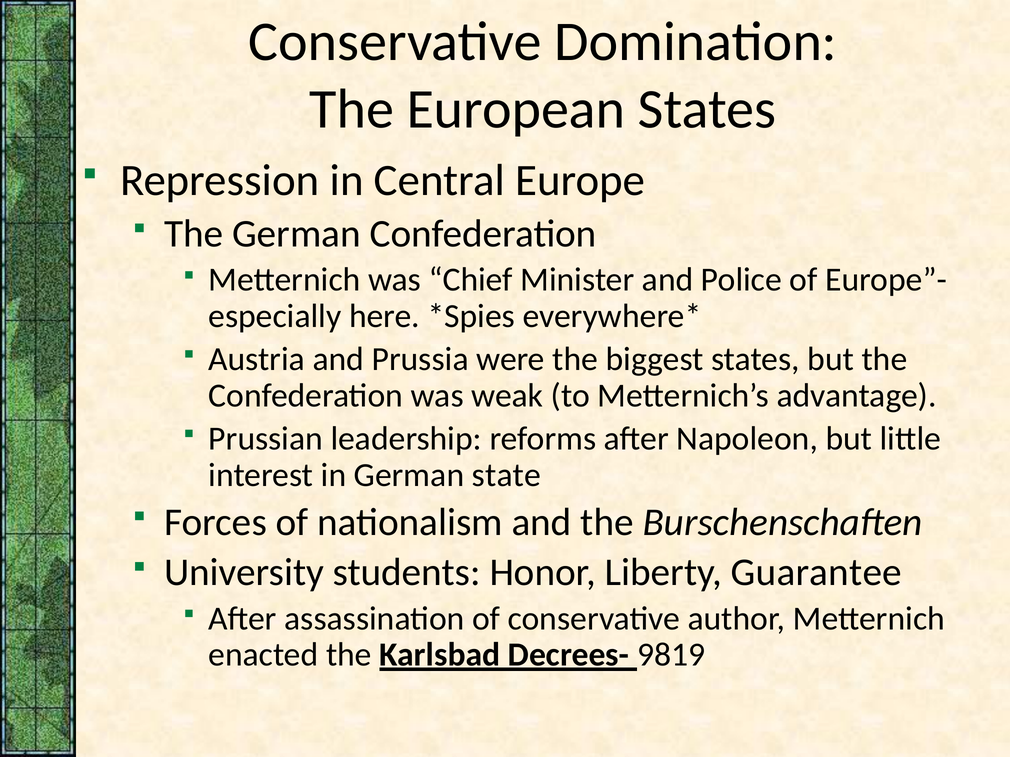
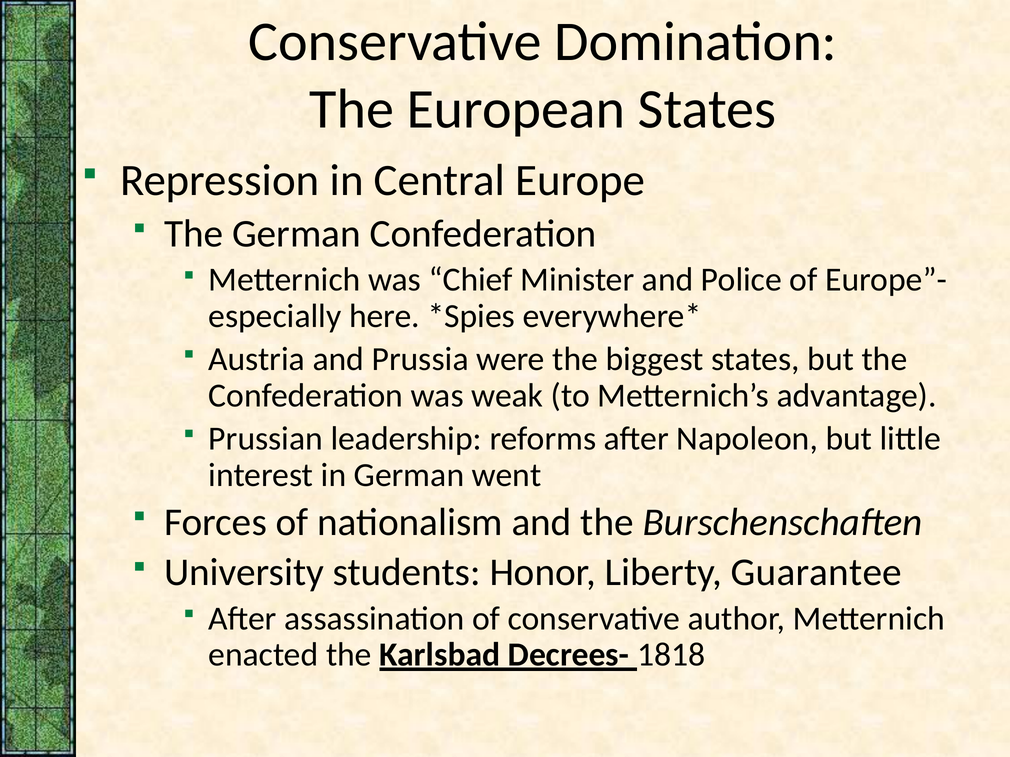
state: state -> went
9819: 9819 -> 1818
